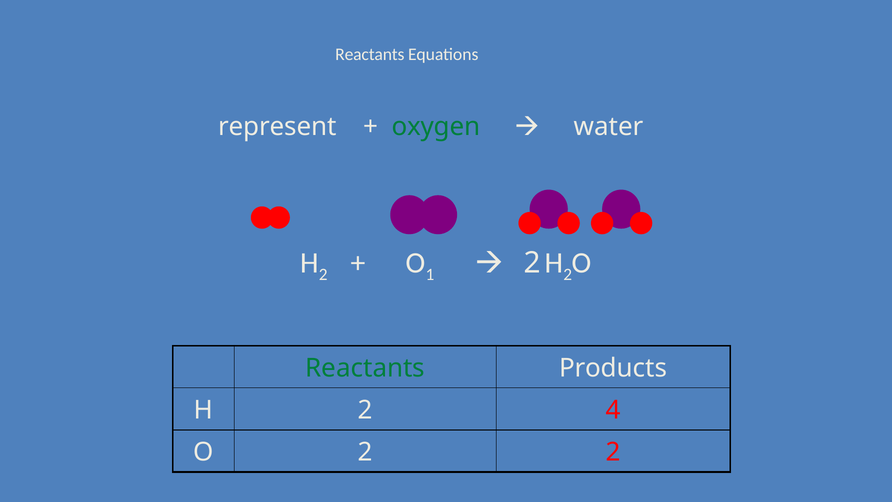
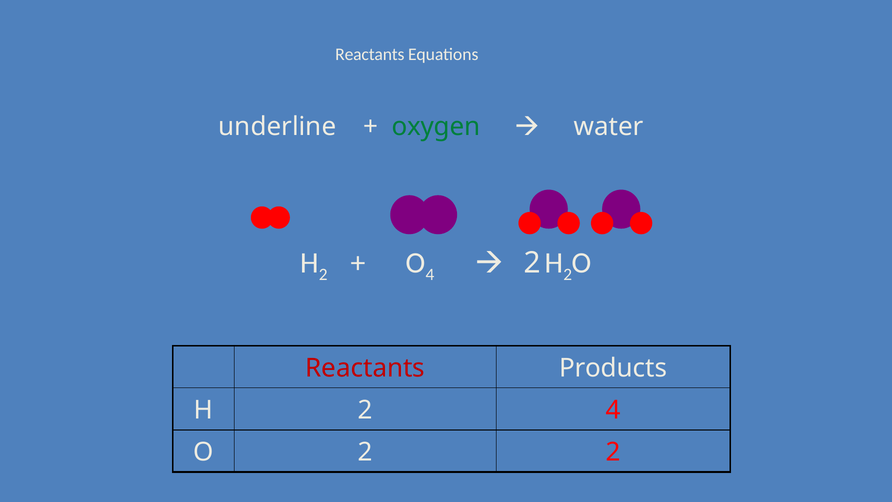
represent: represent -> underline
O 1: 1 -> 4
Reactants at (365, 368) colour: green -> red
